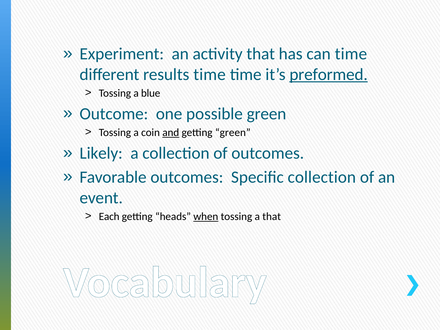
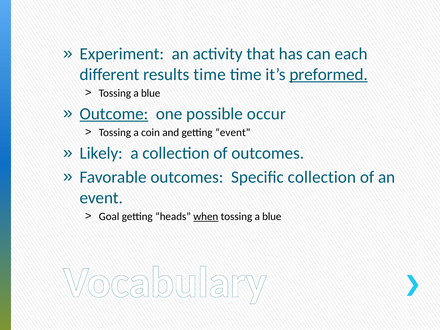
can time: time -> each
Outcome underline: none -> present
possible green: green -> occur
and underline: present -> none
getting green: green -> event
Each: Each -> Goal
that at (272, 216): that -> blue
